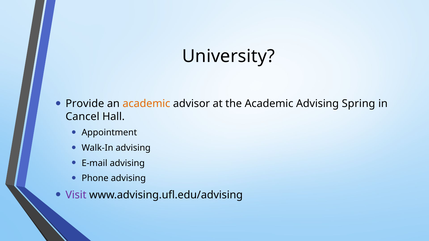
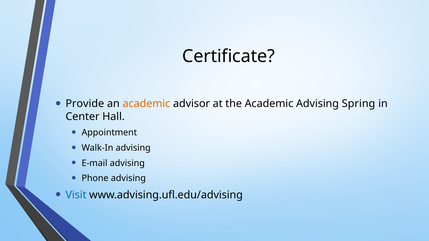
University: University -> Certificate
Cancel: Cancel -> Center
Visit colour: purple -> blue
